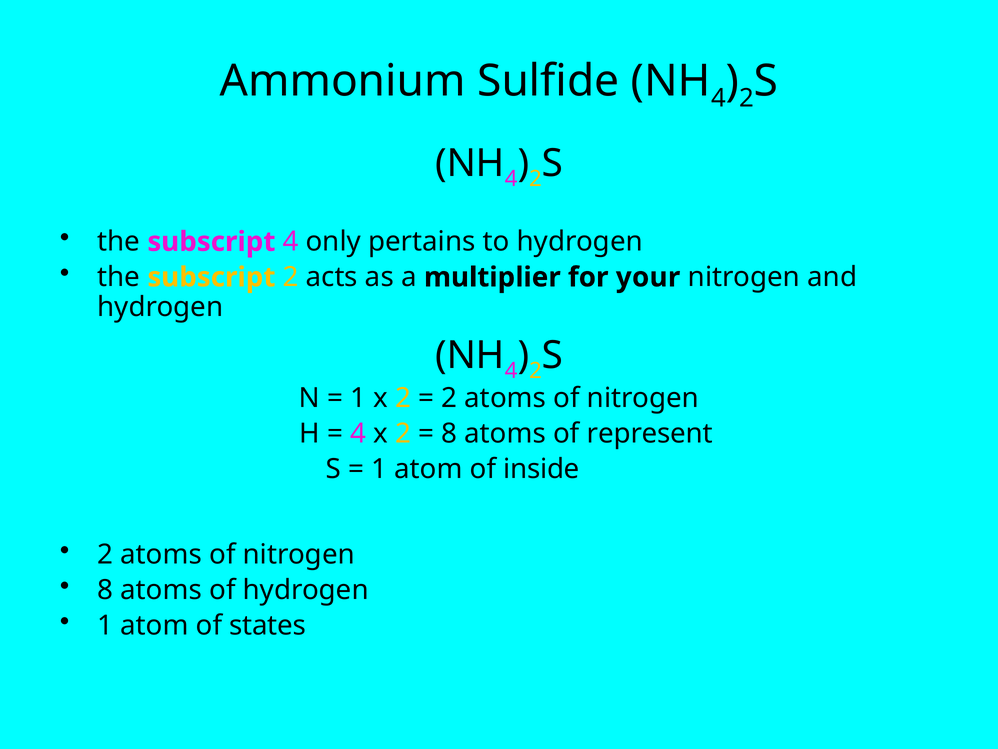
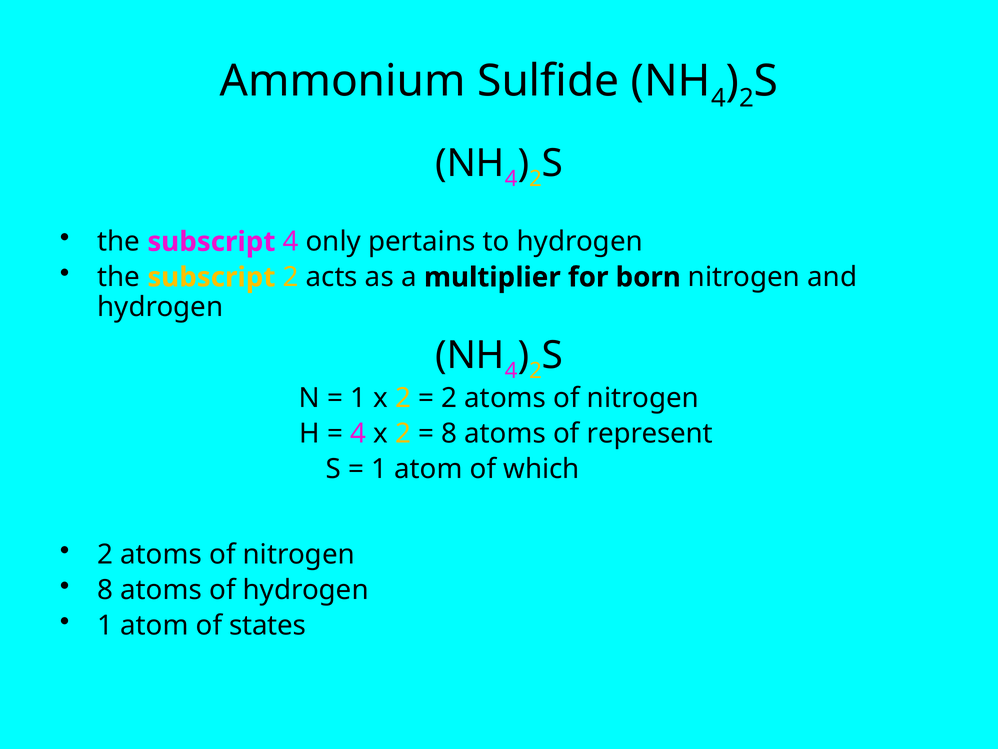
your: your -> born
inside: inside -> which
